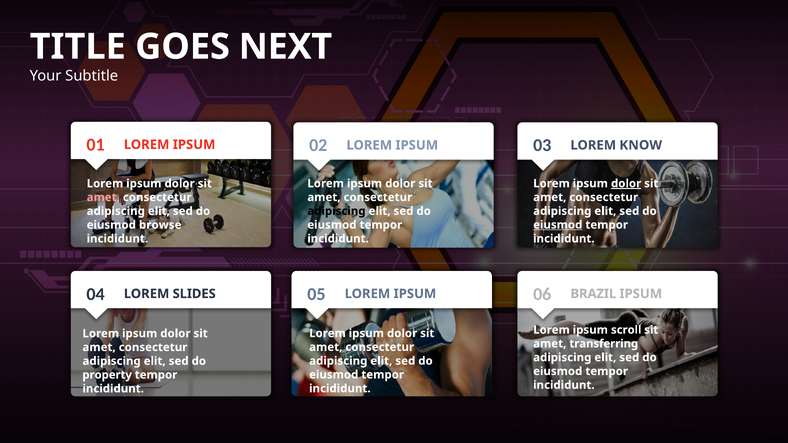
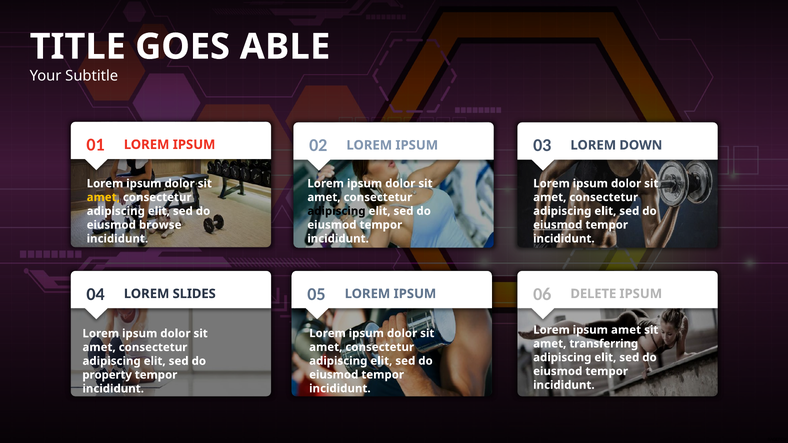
NEXT: NEXT -> ABLE
KNOW: KNOW -> DOWN
dolor at (626, 184) underline: present -> none
amet at (103, 197) colour: pink -> yellow
BRAZIL: BRAZIL -> DELETE
ipsum scroll: scroll -> amet
